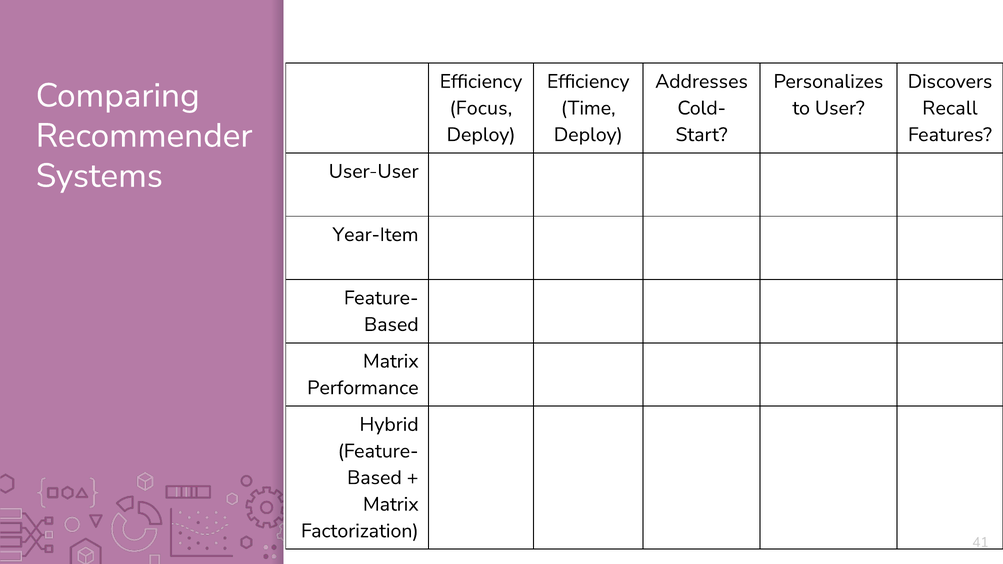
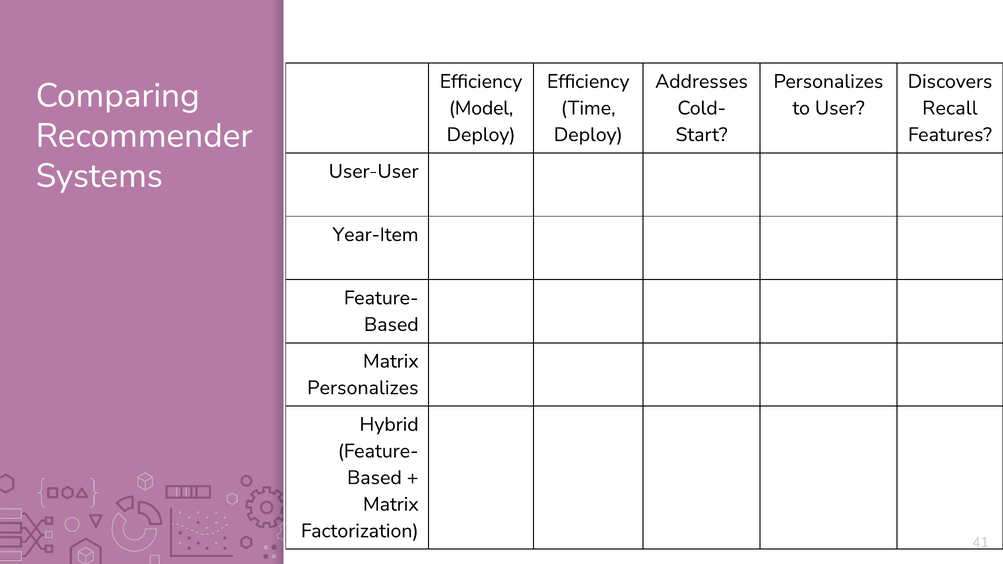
Focus: Focus -> Model
Performance at (363, 388): Performance -> Personalizes
